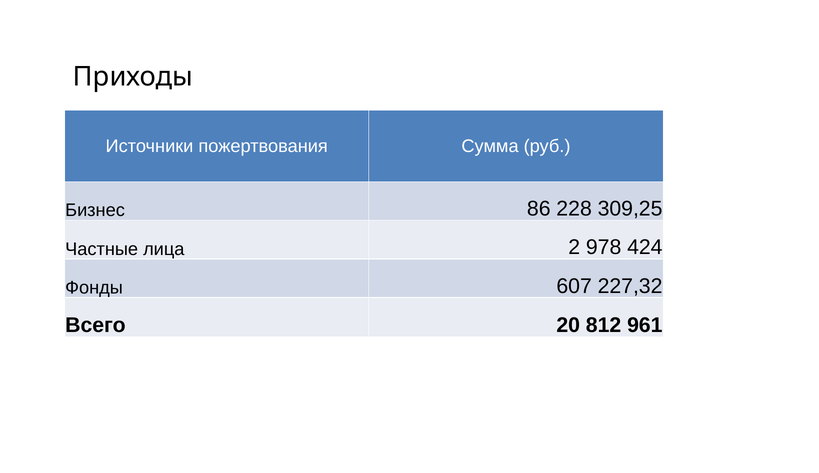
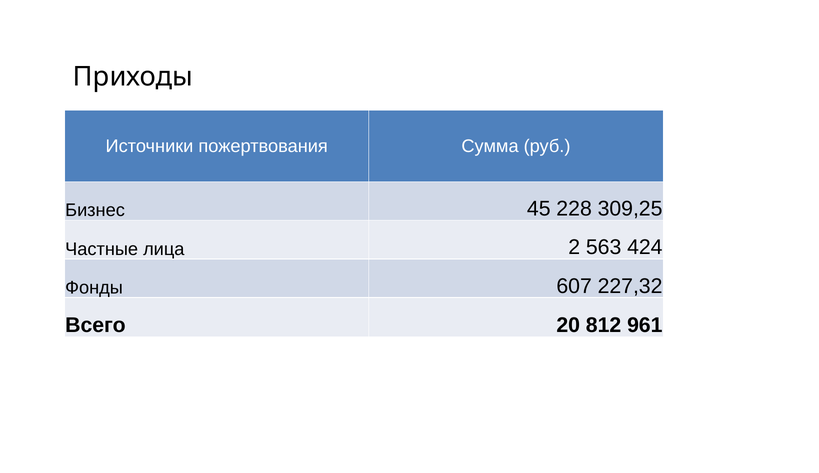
86: 86 -> 45
978: 978 -> 563
